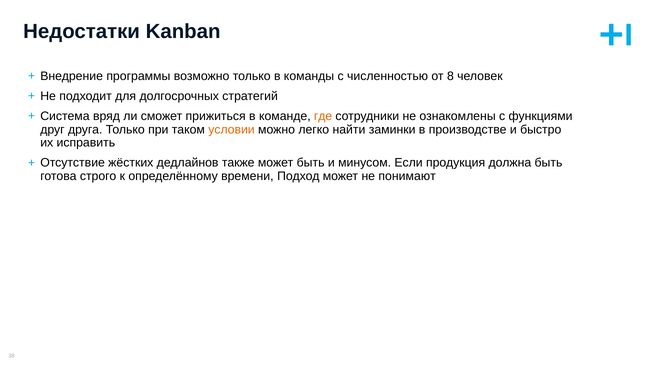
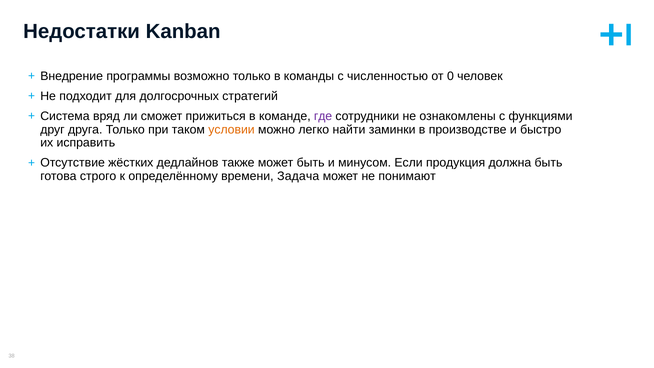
8: 8 -> 0
где colour: orange -> purple
Подход: Подход -> Задача
